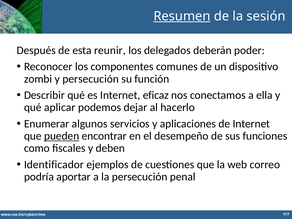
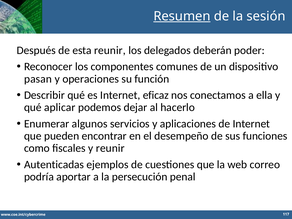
zombi: zombi -> pasan
y persecución: persecución -> operaciones
pueden underline: present -> none
y deben: deben -> reunir
Identificador: Identificador -> Autenticadas
